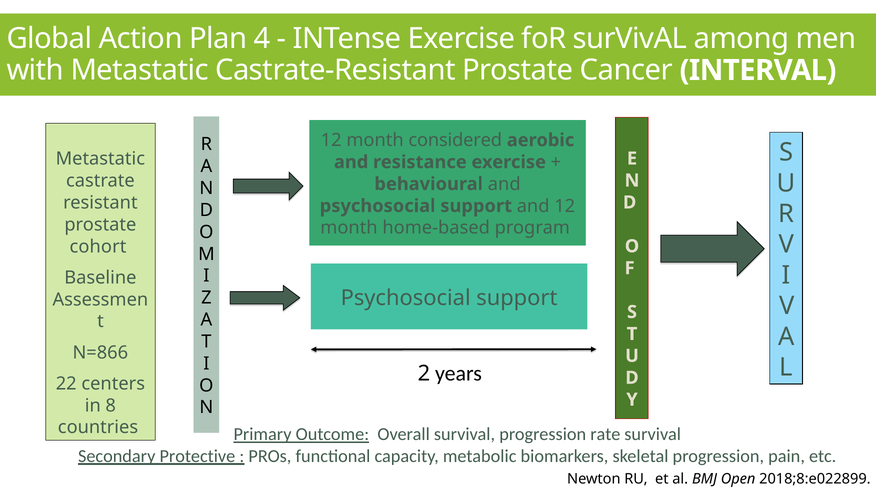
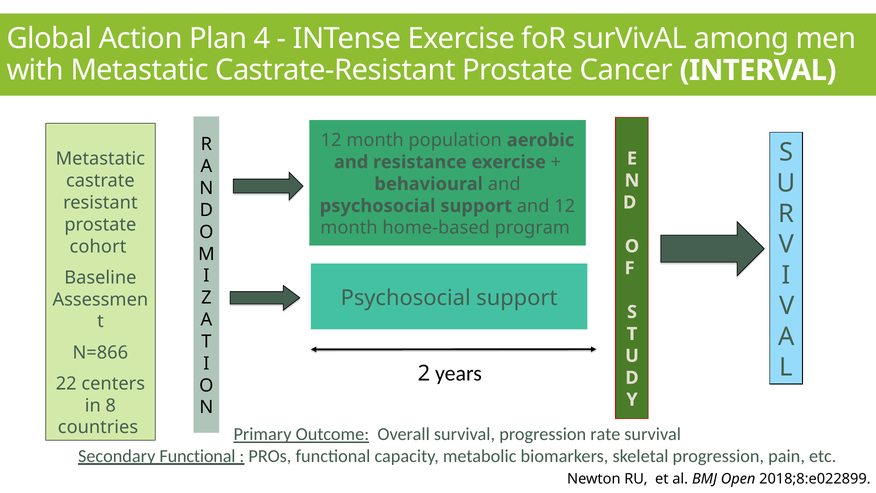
considered: considered -> population
Secondary Protective: Protective -> Functional
